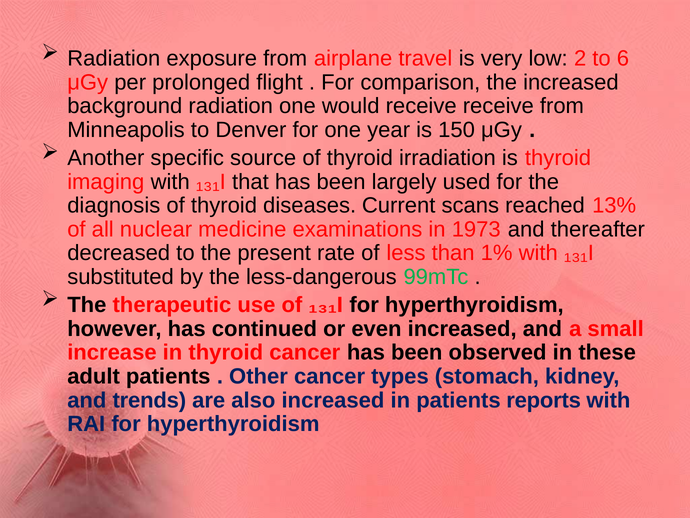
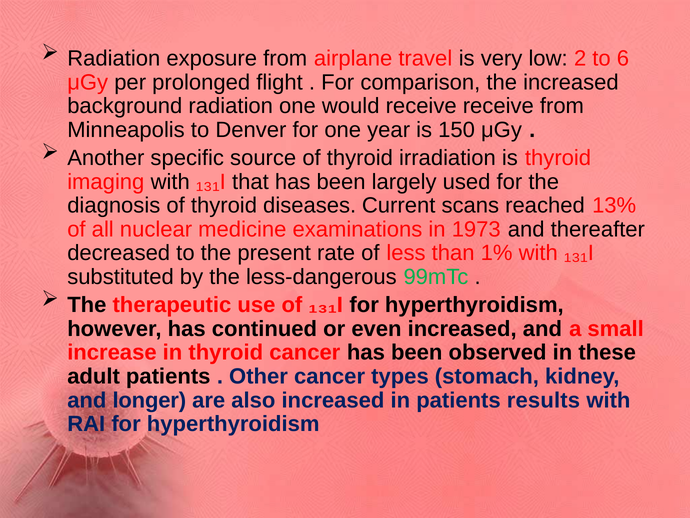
trends: trends -> longer
reports: reports -> results
